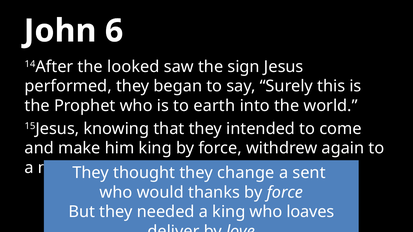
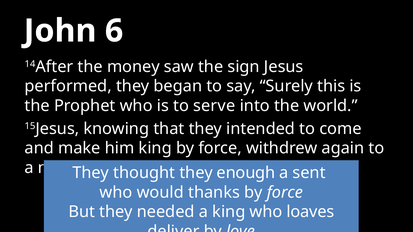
looked: looked -> money
earth: earth -> serve
change: change -> enough
